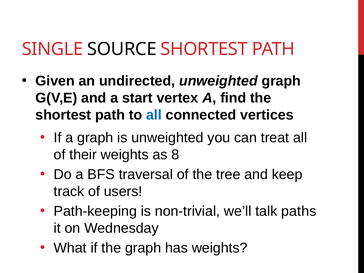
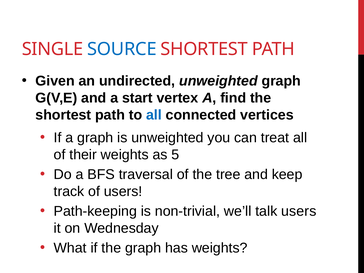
SOURCE colour: black -> blue
8: 8 -> 5
talk paths: paths -> users
